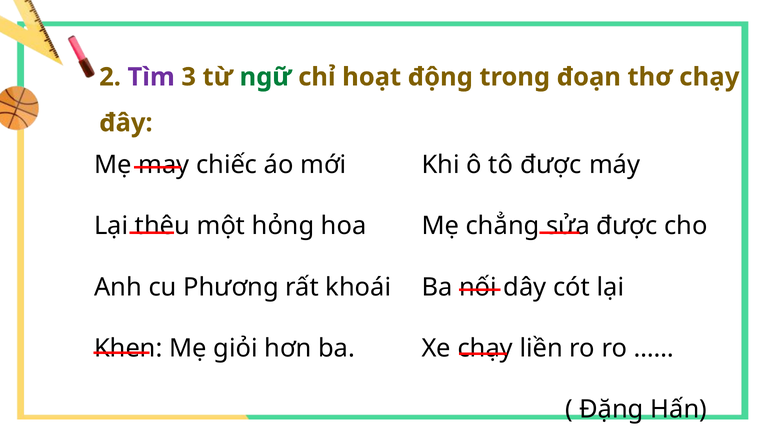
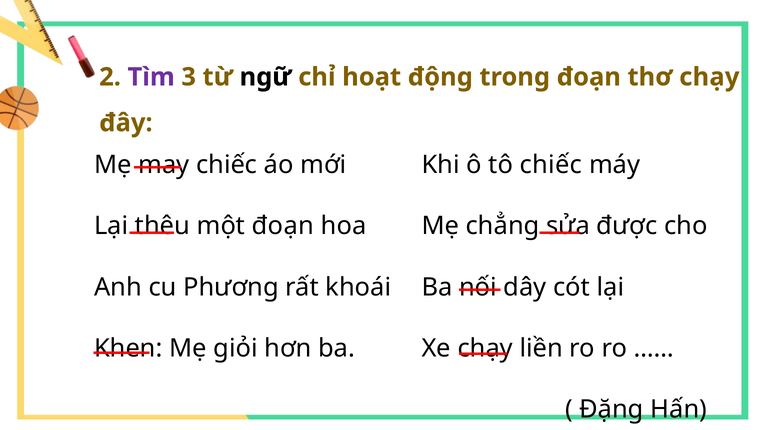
ngữ colour: green -> black
tô được: được -> chiếc
một hỏng: hỏng -> đoạn
